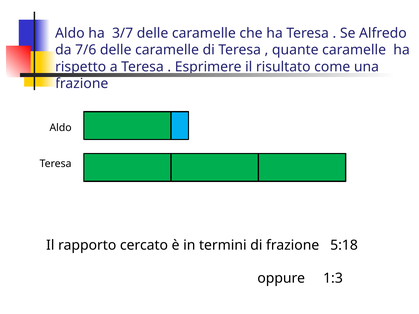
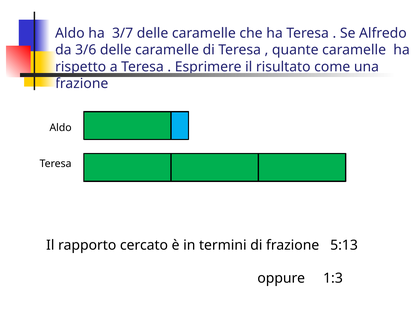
7/6: 7/6 -> 3/6
5:18: 5:18 -> 5:13
